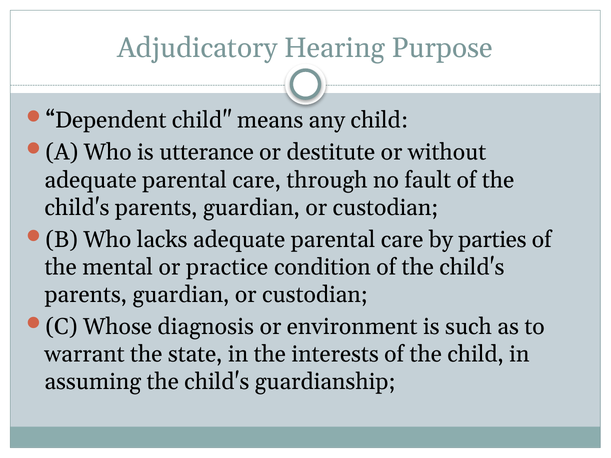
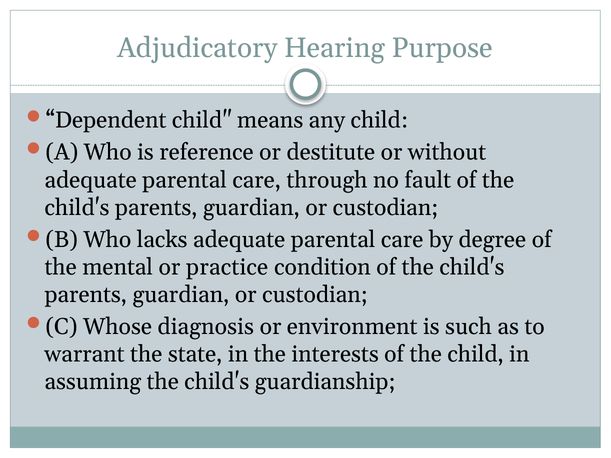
utterance: utterance -> reference
parties: parties -> degree
